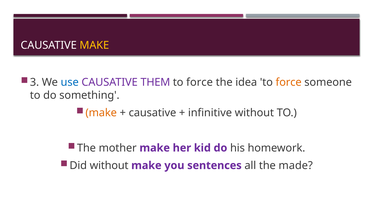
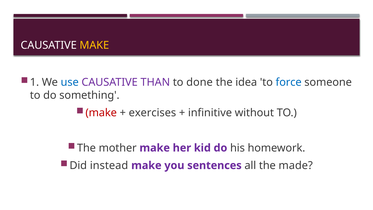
3: 3 -> 1
THEM: THEM -> THAN
force at (200, 82): force -> done
force at (289, 82) colour: orange -> blue
make at (101, 113) colour: orange -> red
causative at (152, 113): causative -> exercises
Did without: without -> instead
